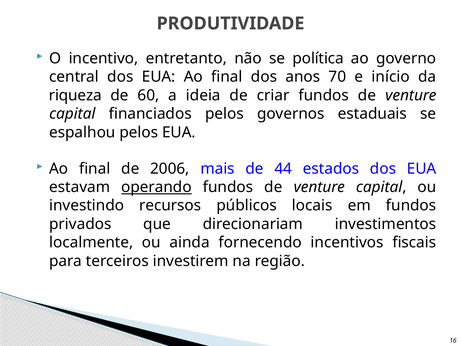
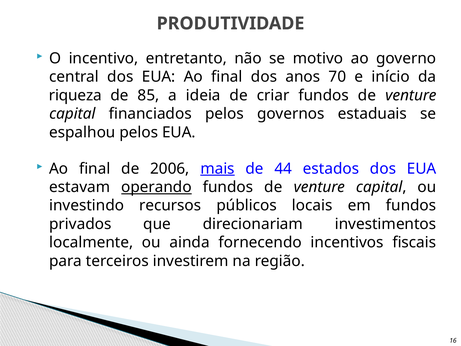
política: política -> motivo
60: 60 -> 85
mais underline: none -> present
